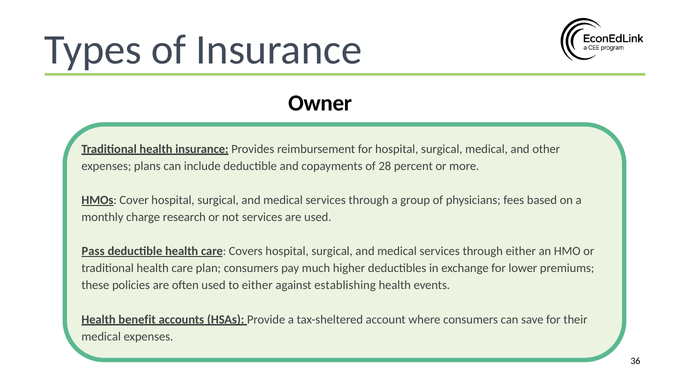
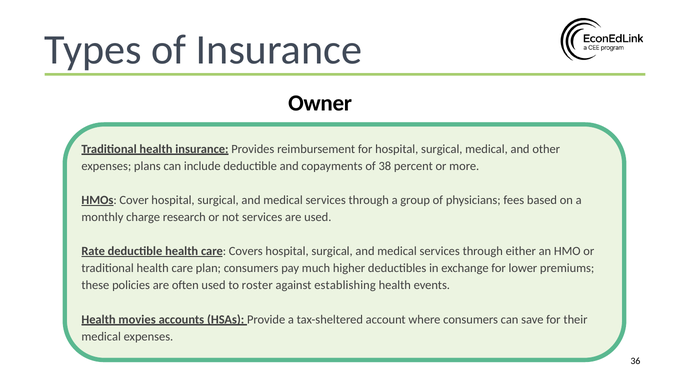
28: 28 -> 38
Pass: Pass -> Rate
to either: either -> roster
benefit: benefit -> movies
